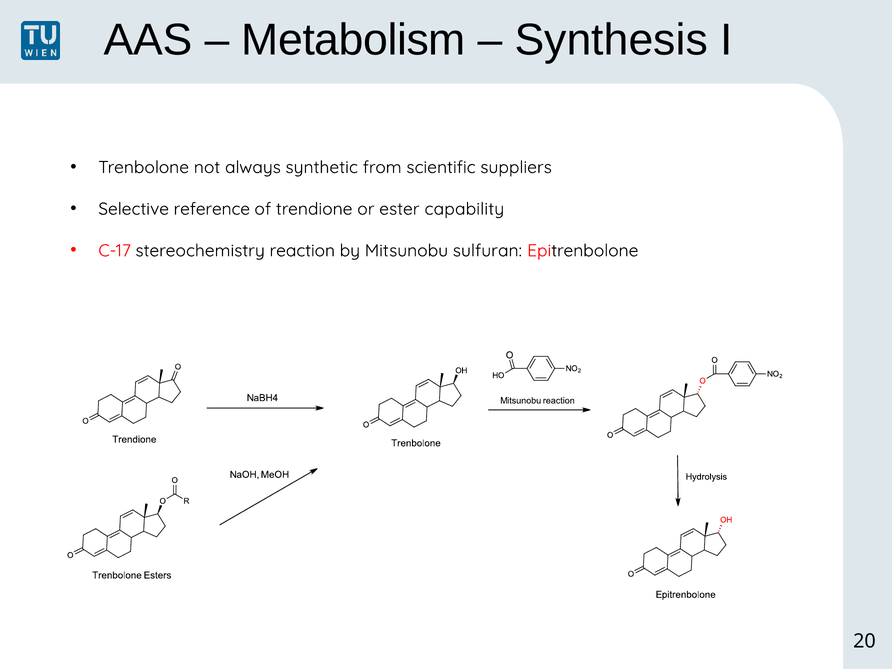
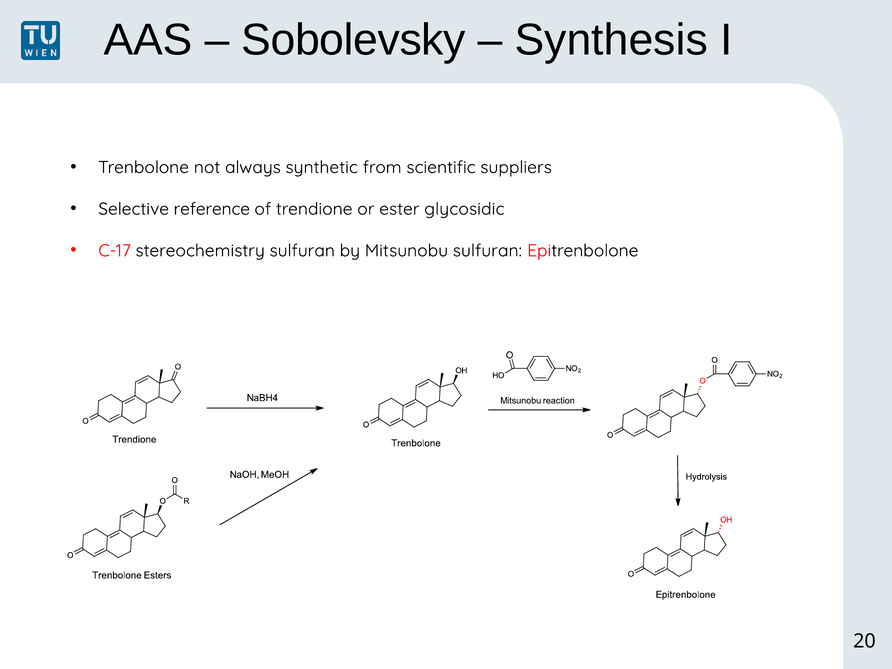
Metabolism: Metabolism -> Sobolevsky
capability: capability -> glycosidic
stereochemistry reaction: reaction -> sulfuran
